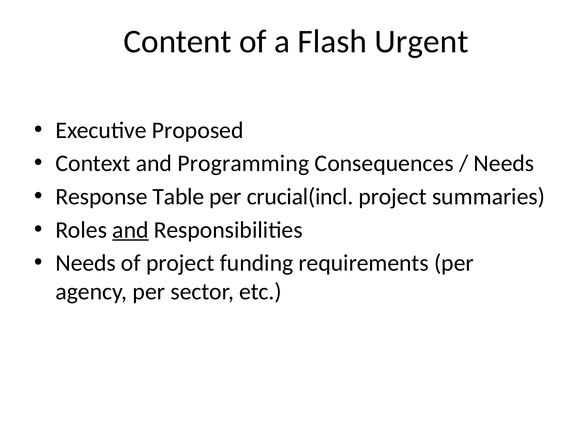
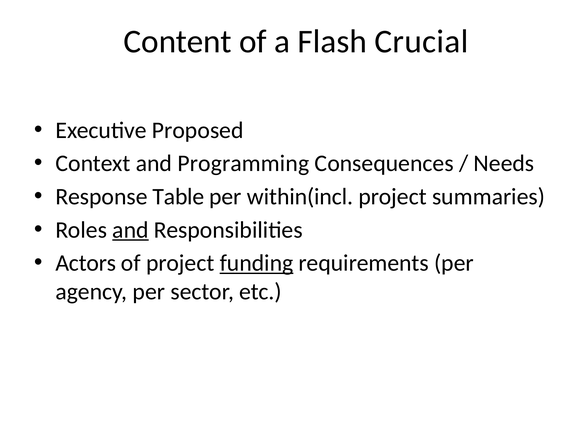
Urgent: Urgent -> Crucial
crucial(incl: crucial(incl -> within(incl
Needs at (86, 263): Needs -> Actors
funding underline: none -> present
